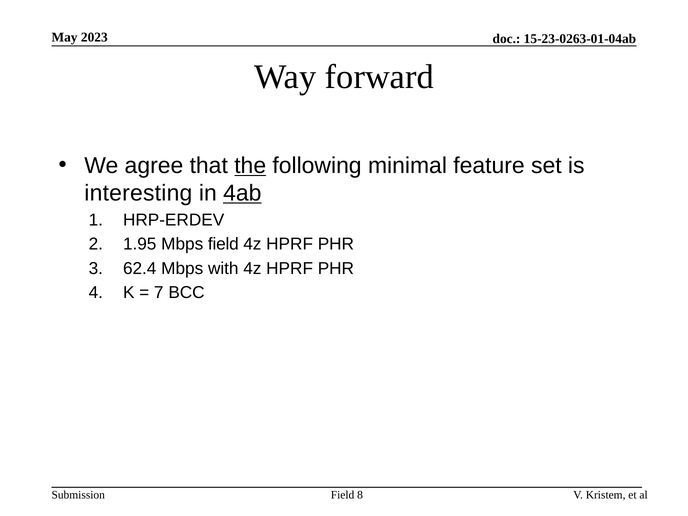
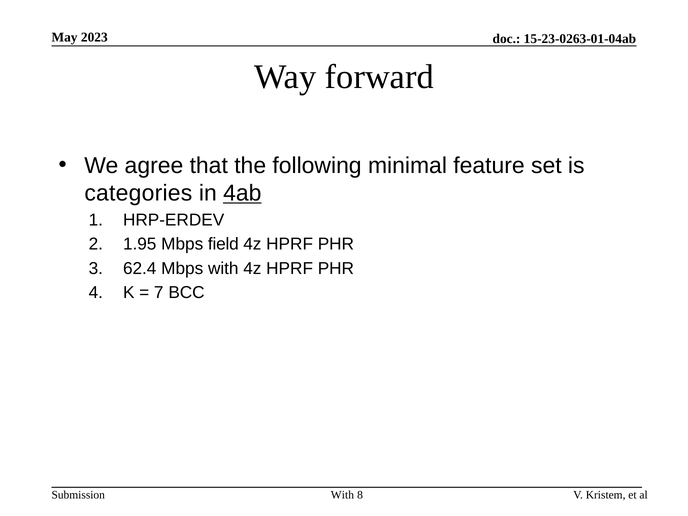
the underline: present -> none
interesting: interesting -> categories
Field at (343, 495): Field -> With
